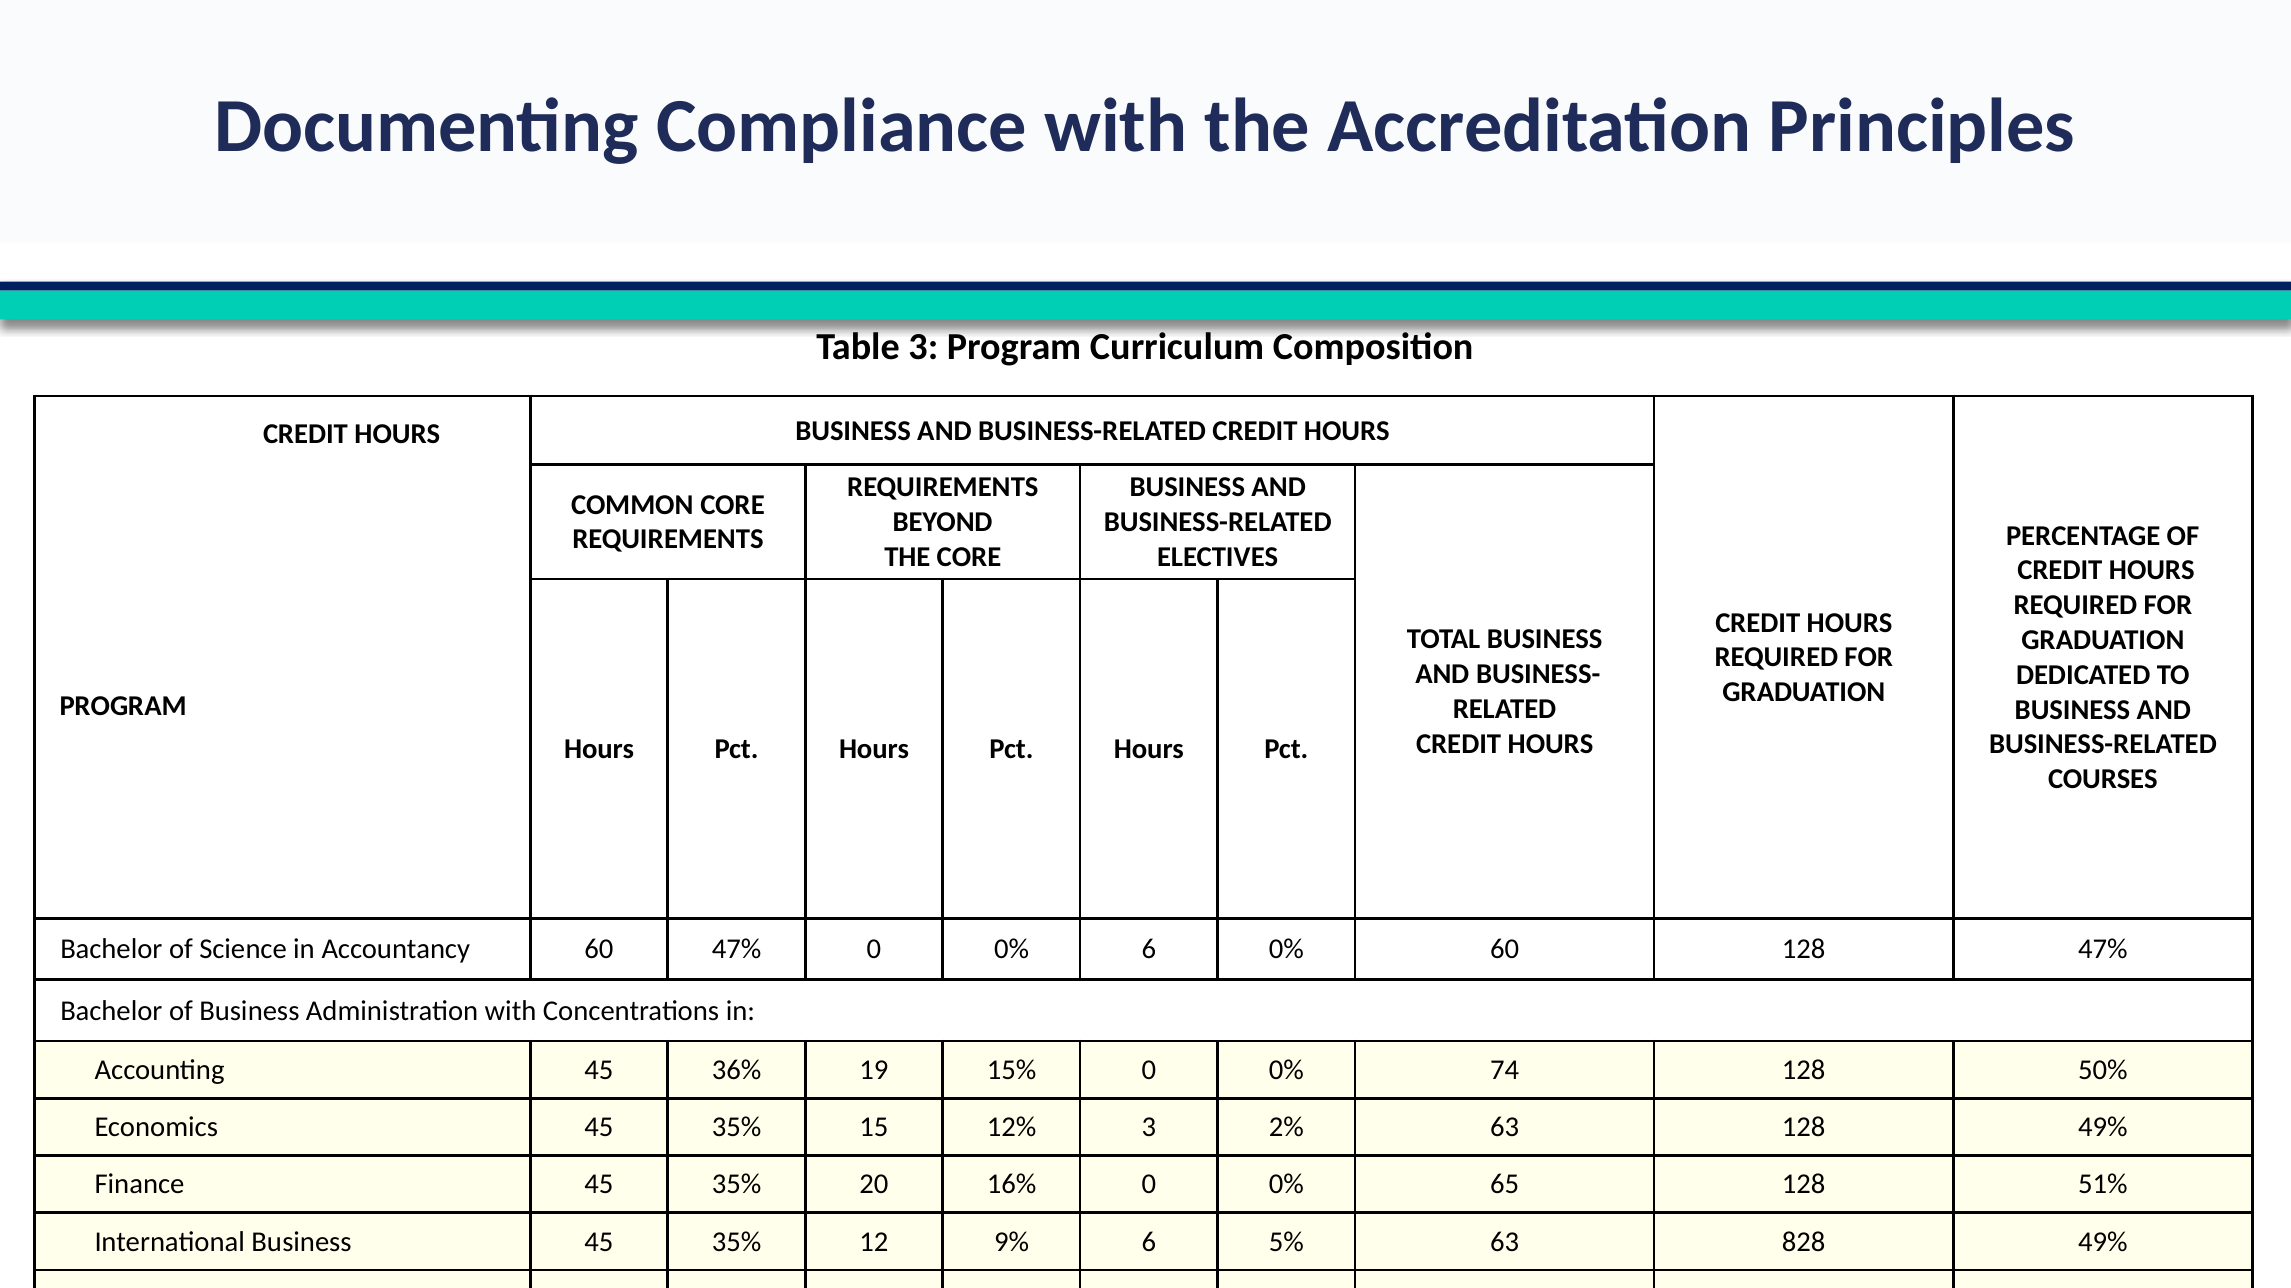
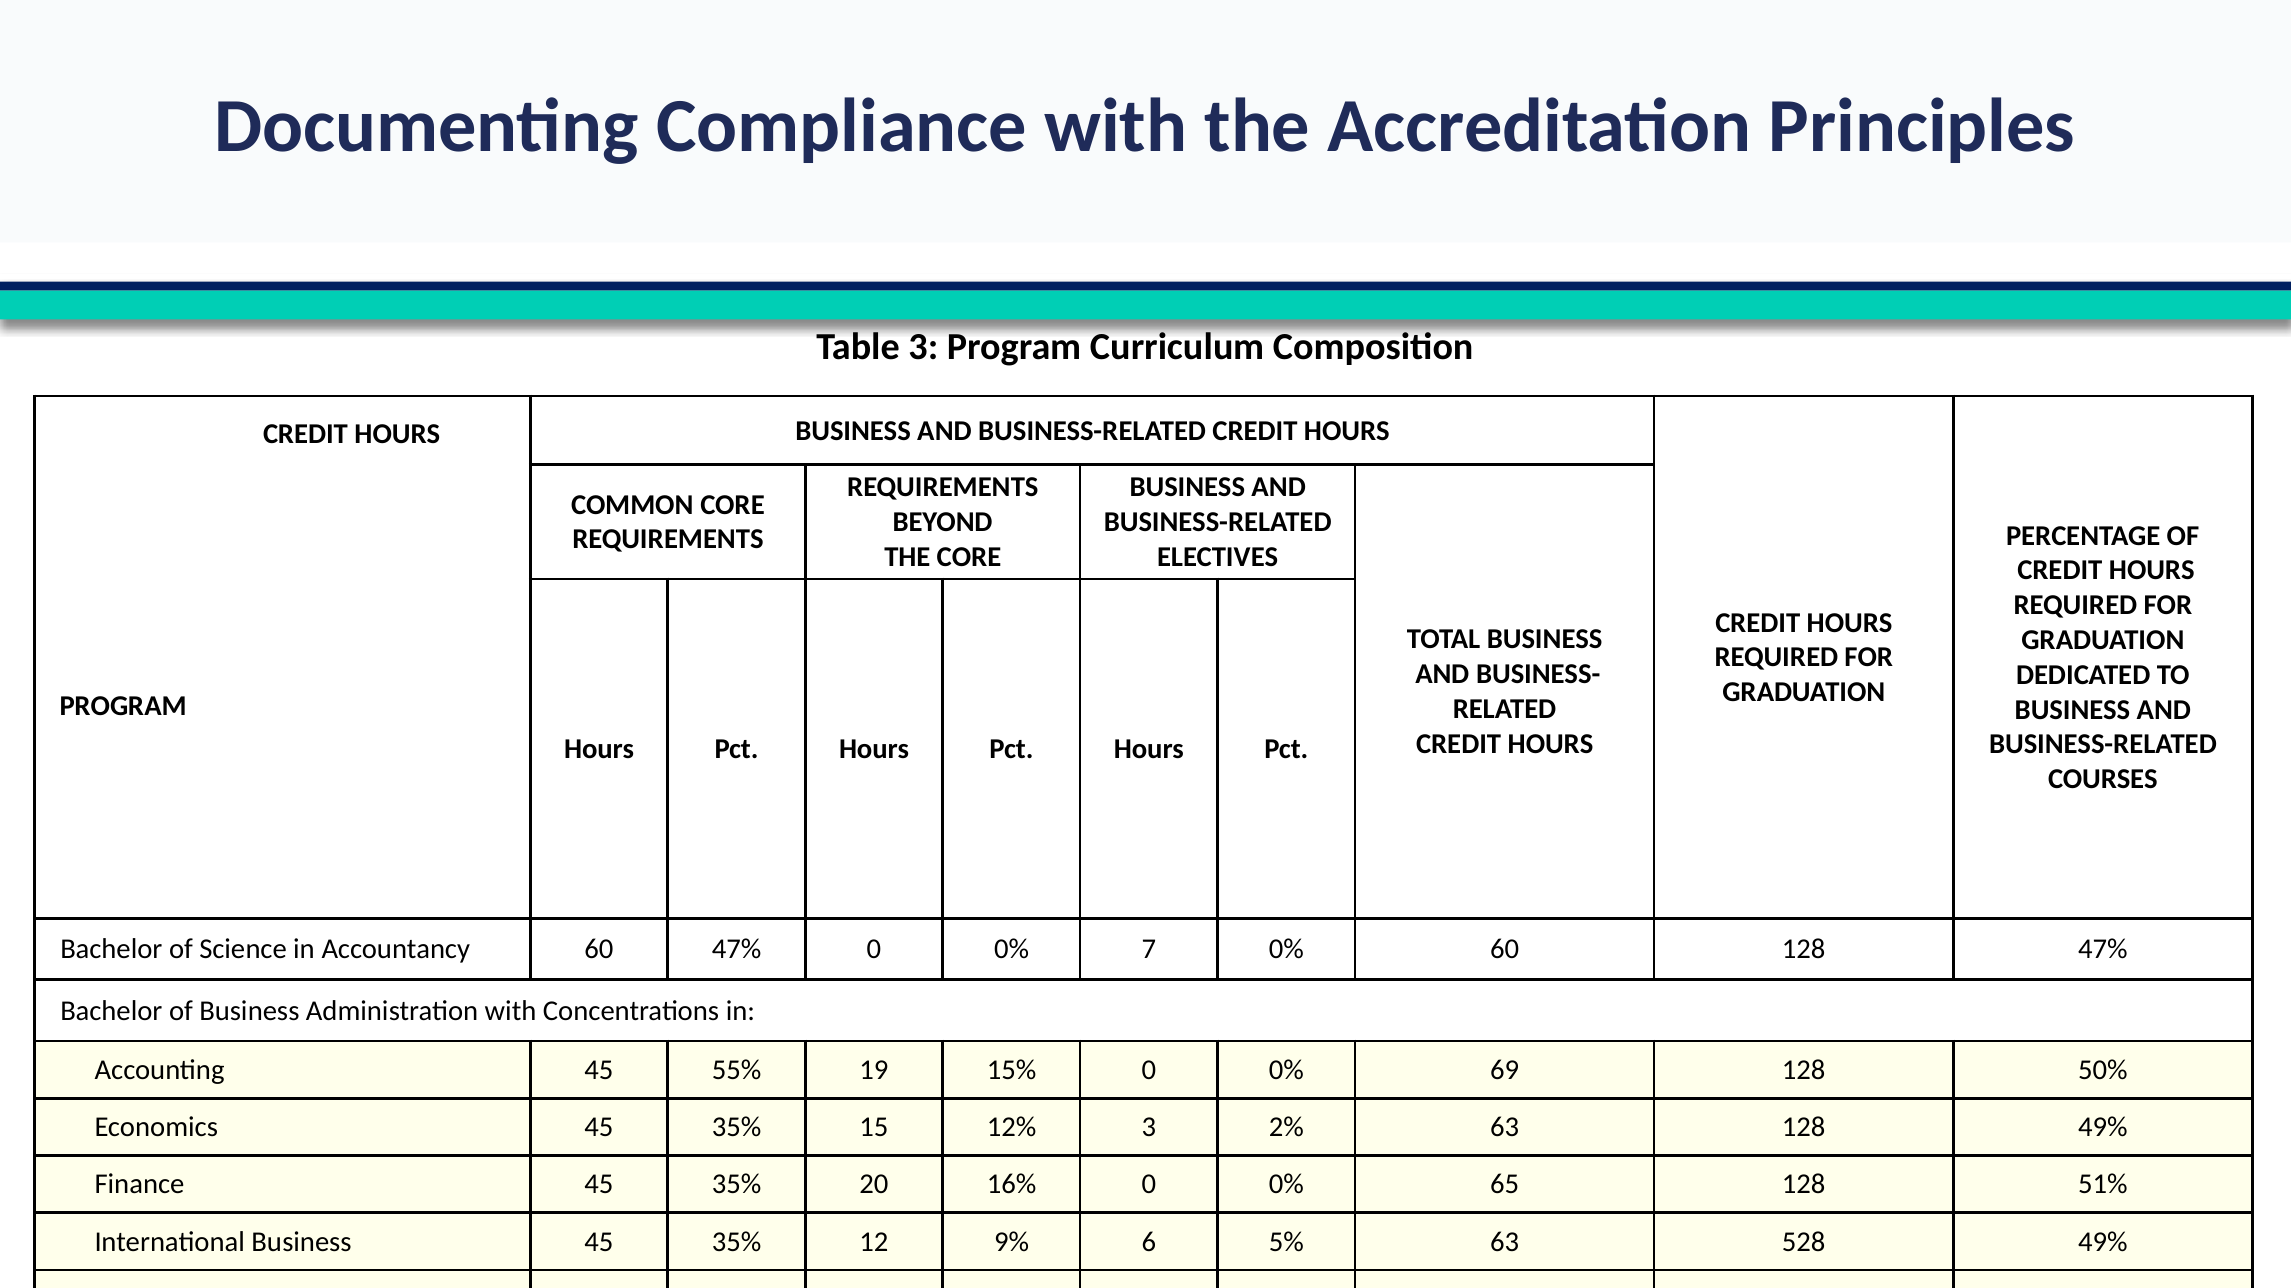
0% 6: 6 -> 7
36%: 36% -> 55%
74: 74 -> 69
828: 828 -> 528
